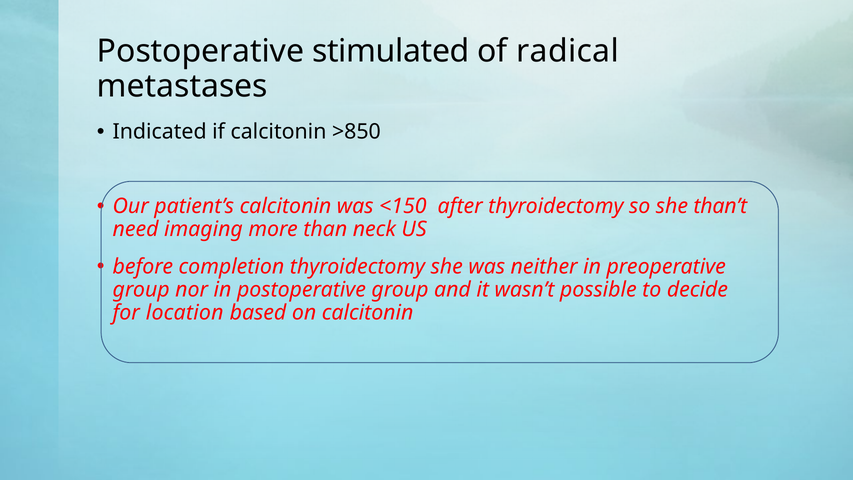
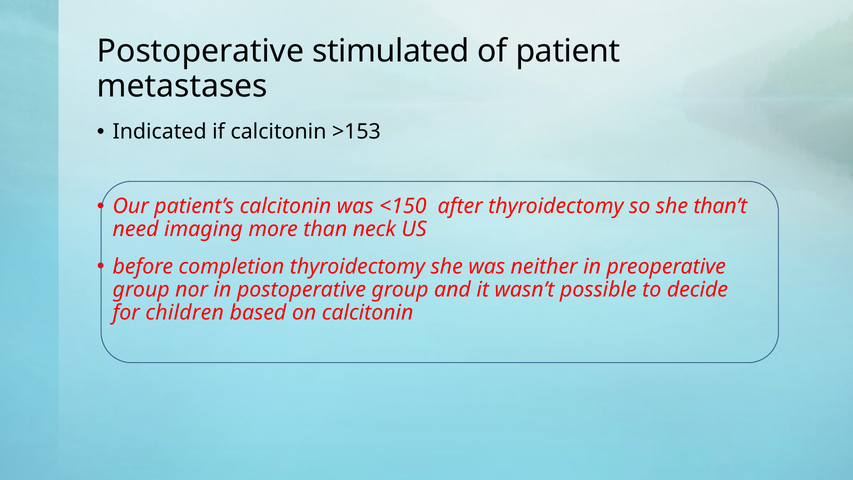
radical: radical -> patient
>850: >850 -> >153
location: location -> children
